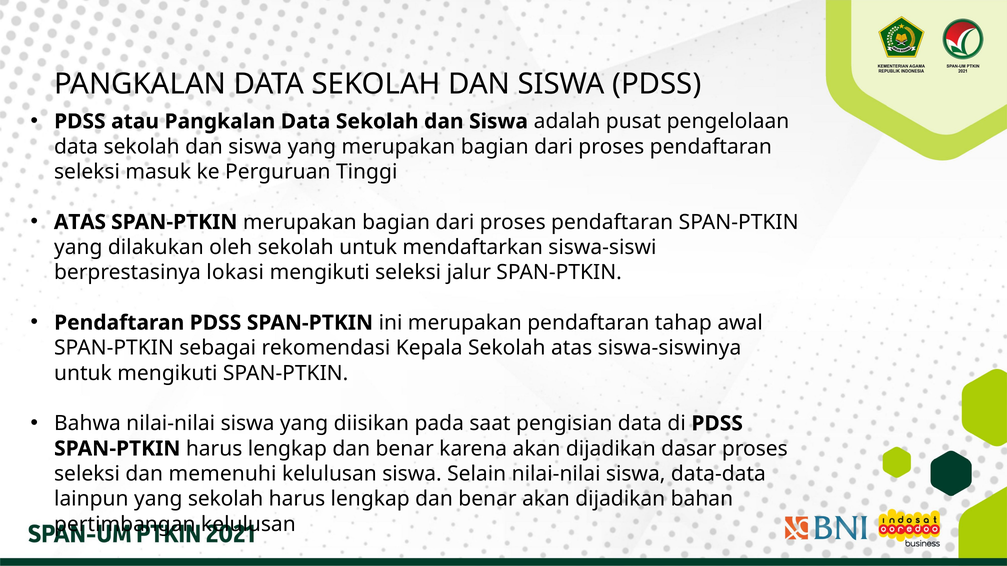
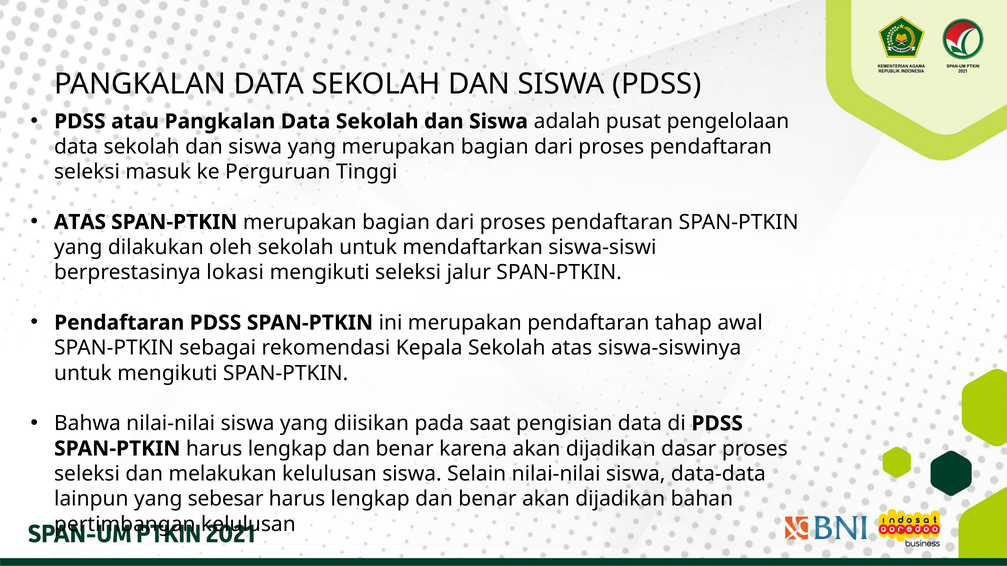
memenuhi: memenuhi -> melakukan
yang sekolah: sekolah -> sebesar
